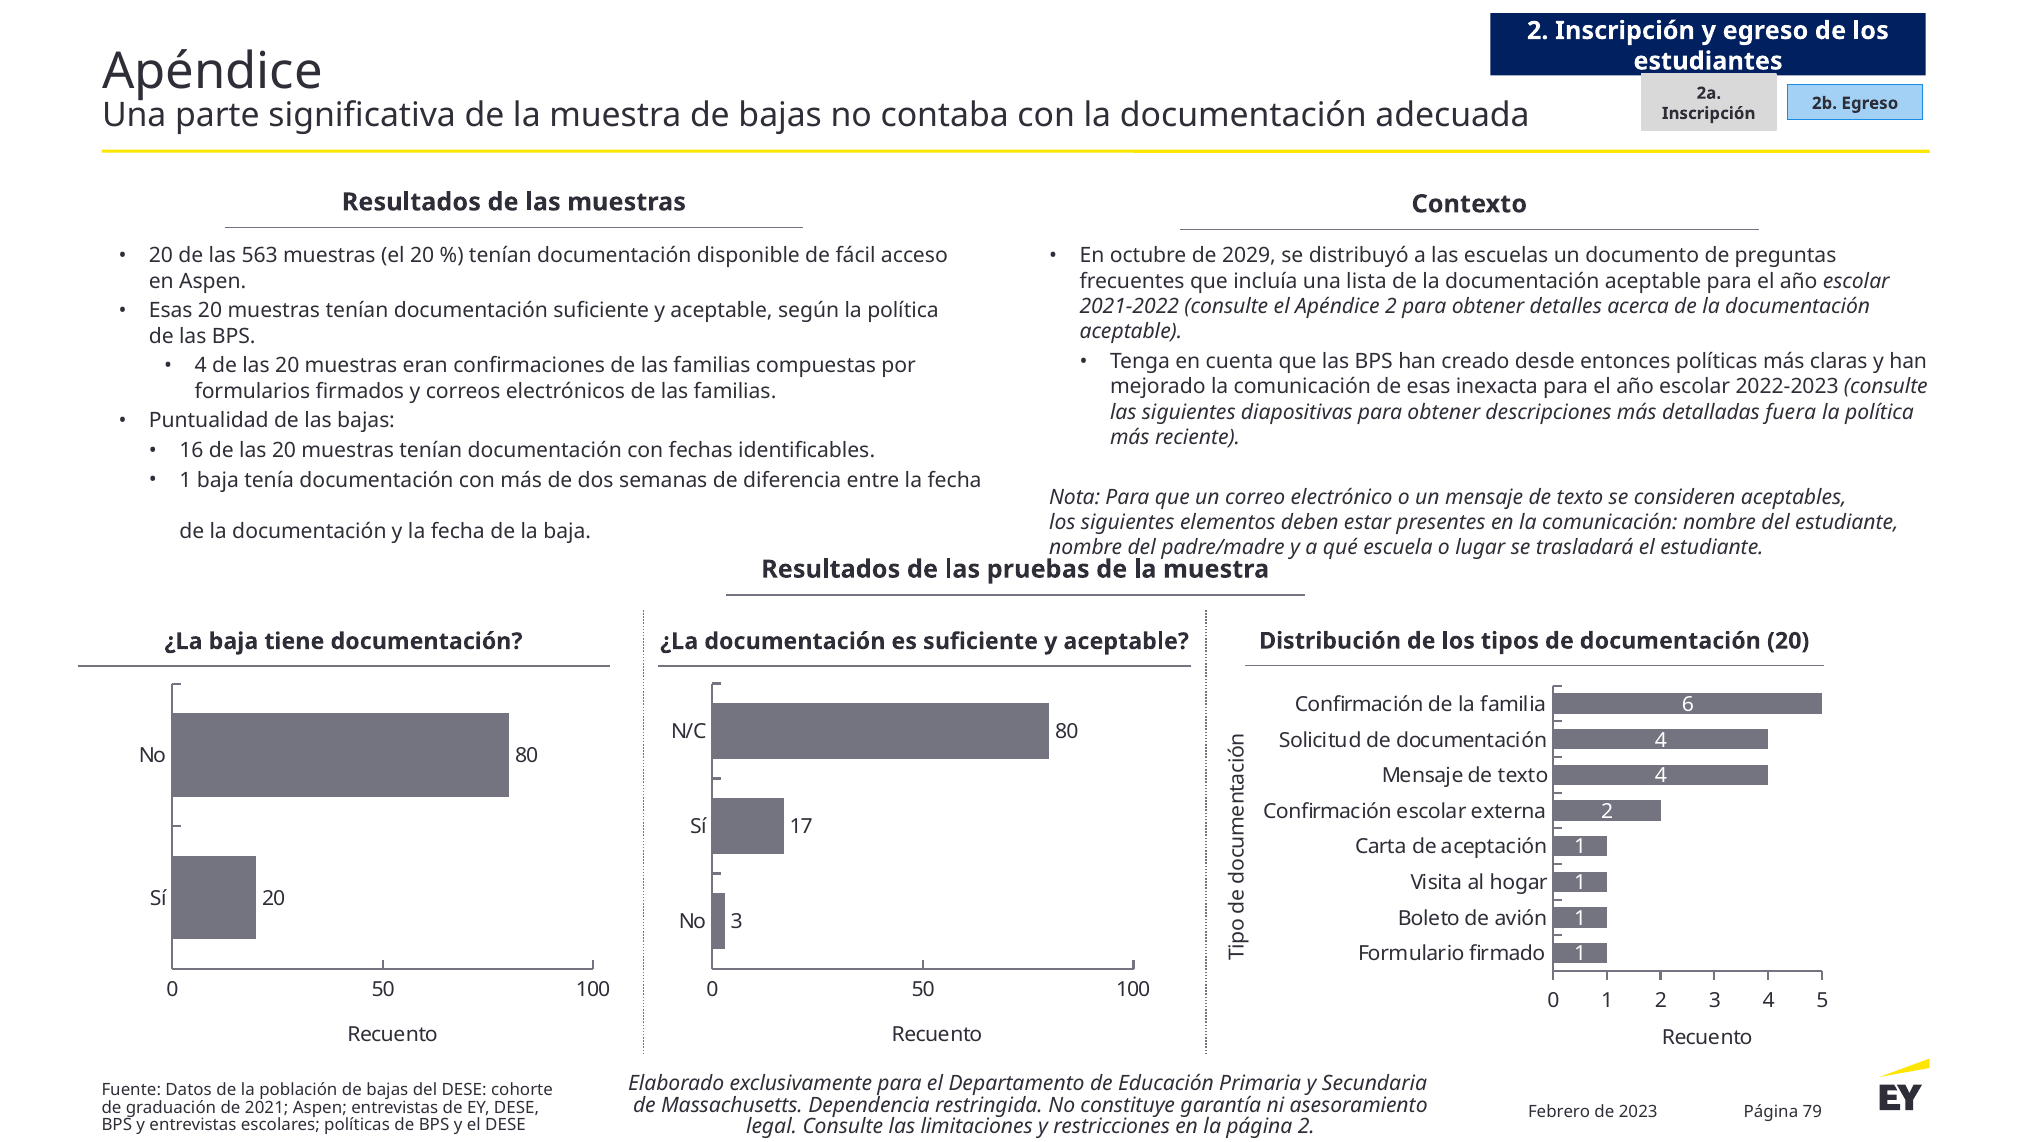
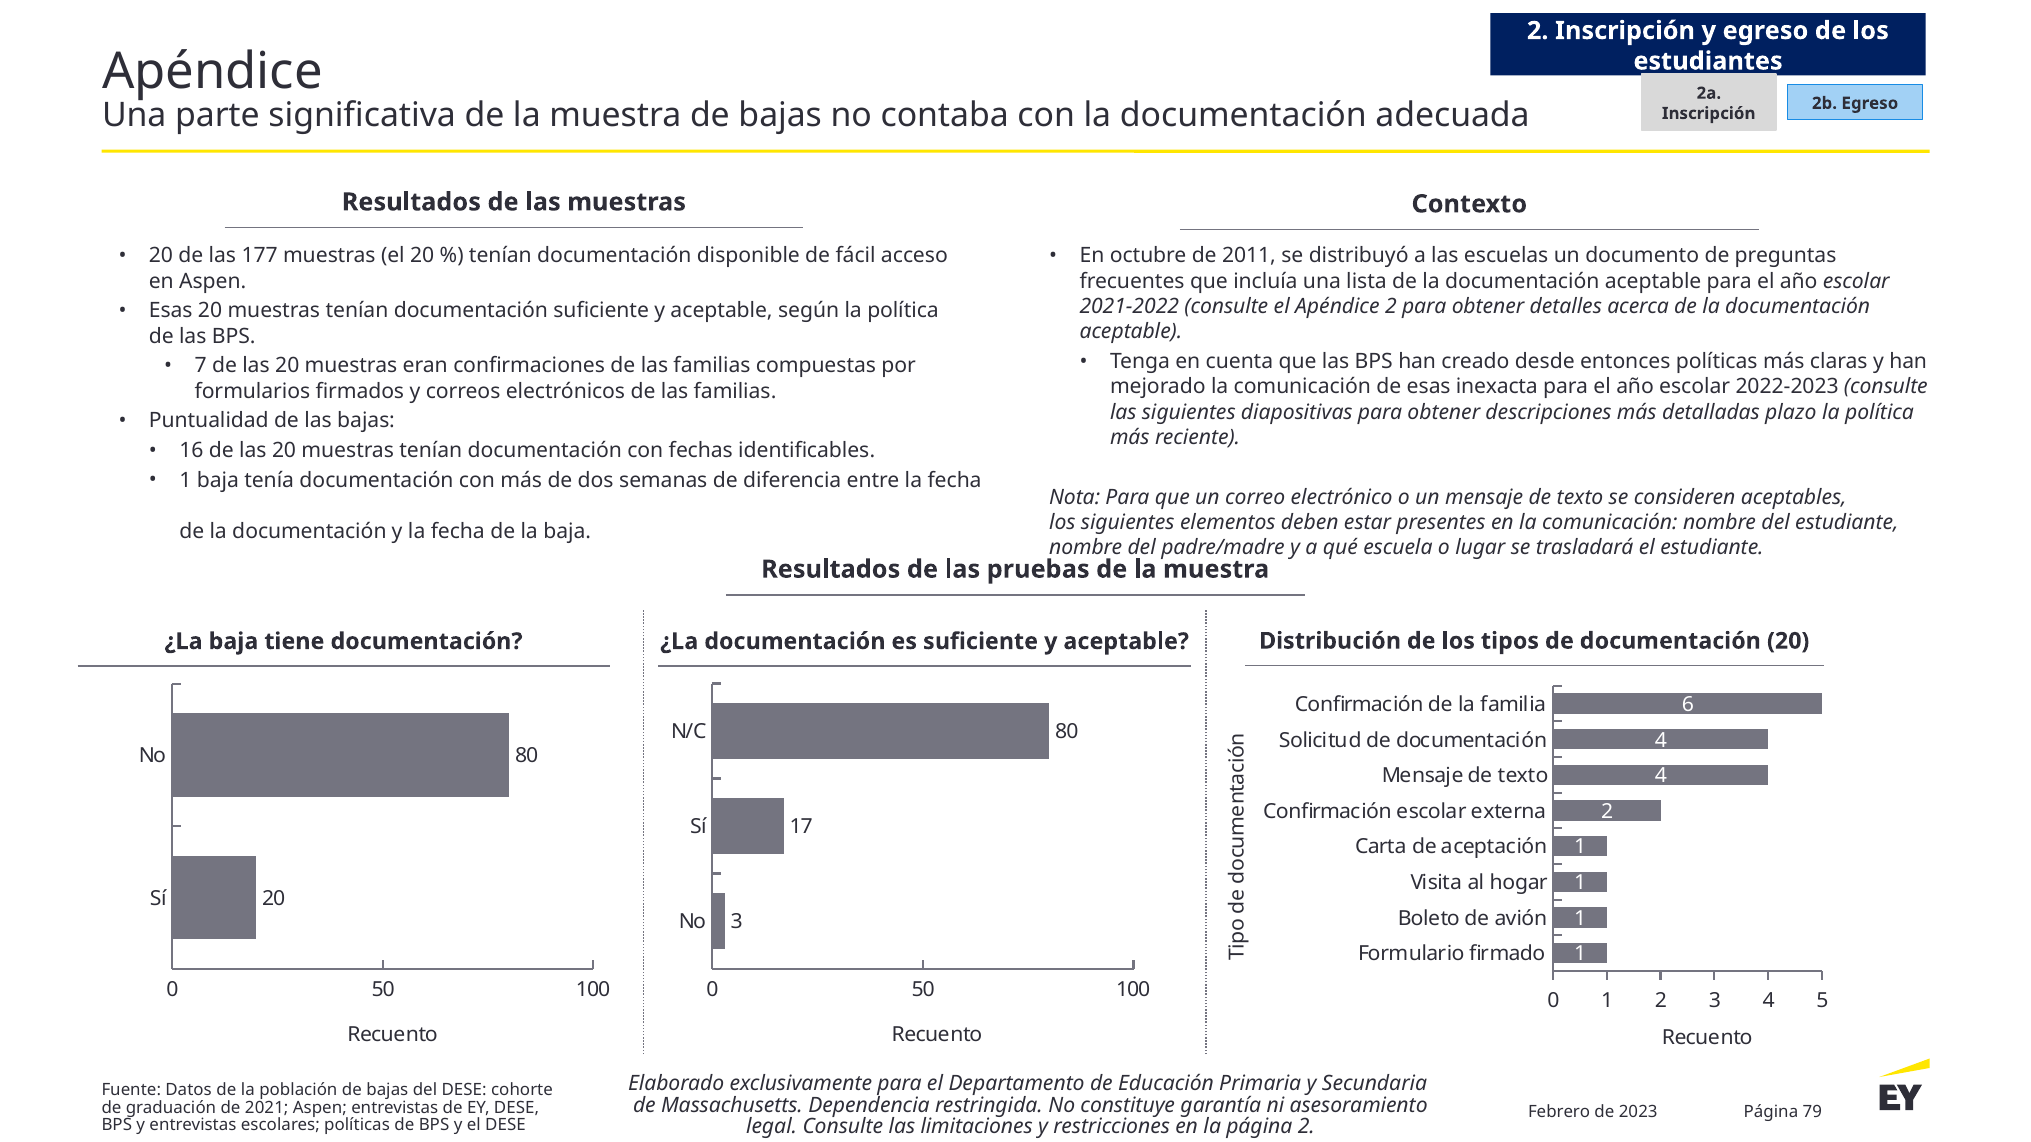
563: 563 -> 177
2029: 2029 -> 2011
4 at (201, 366): 4 -> 7
fuera: fuera -> plazo
